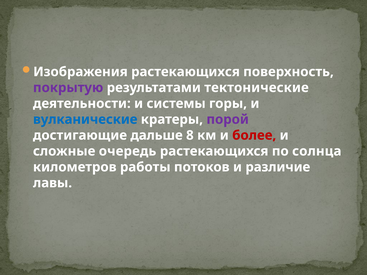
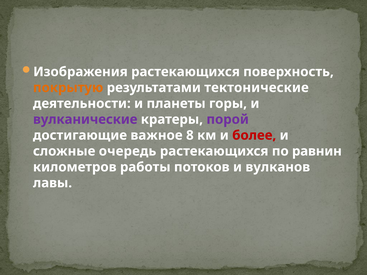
покрытую colour: purple -> orange
системы: системы -> планеты
вулканические colour: blue -> purple
дальше: дальше -> важное
солнца: солнца -> равнин
различие: различие -> вулканов
